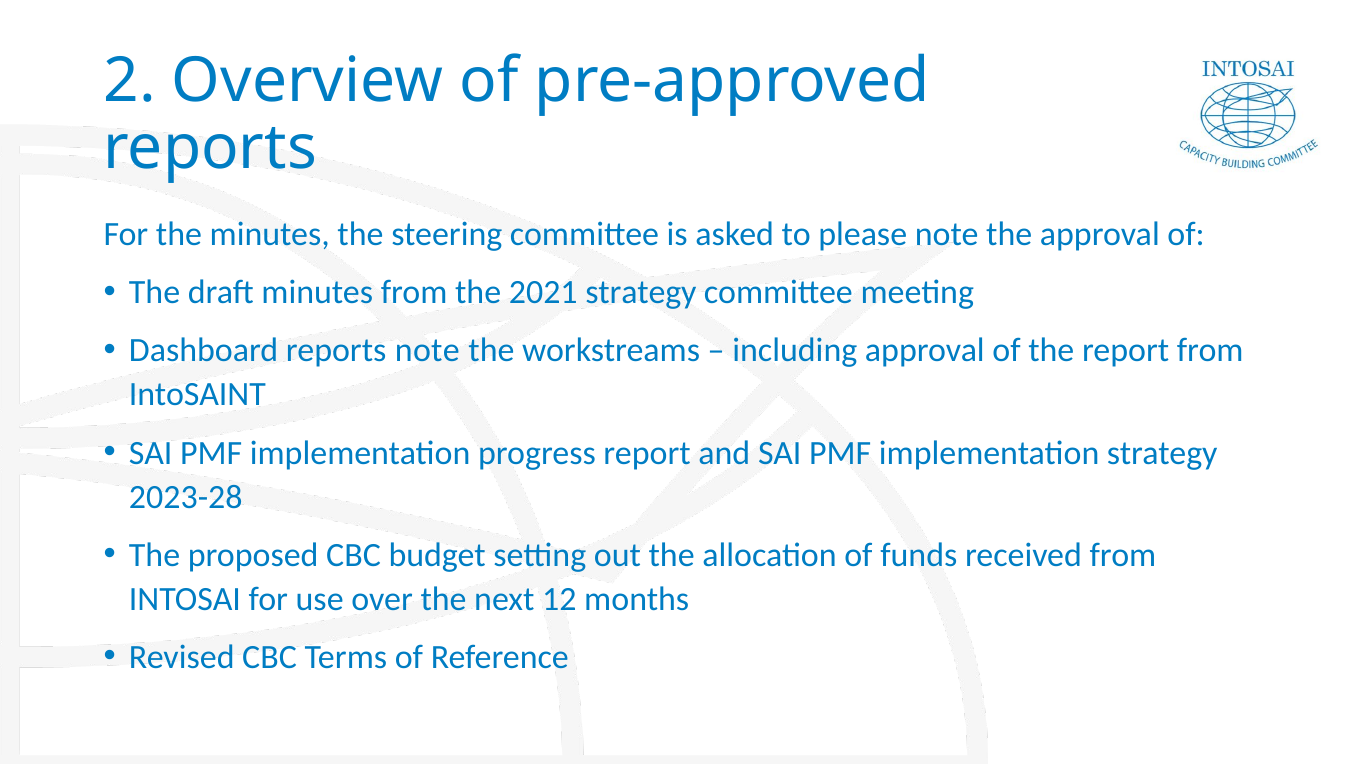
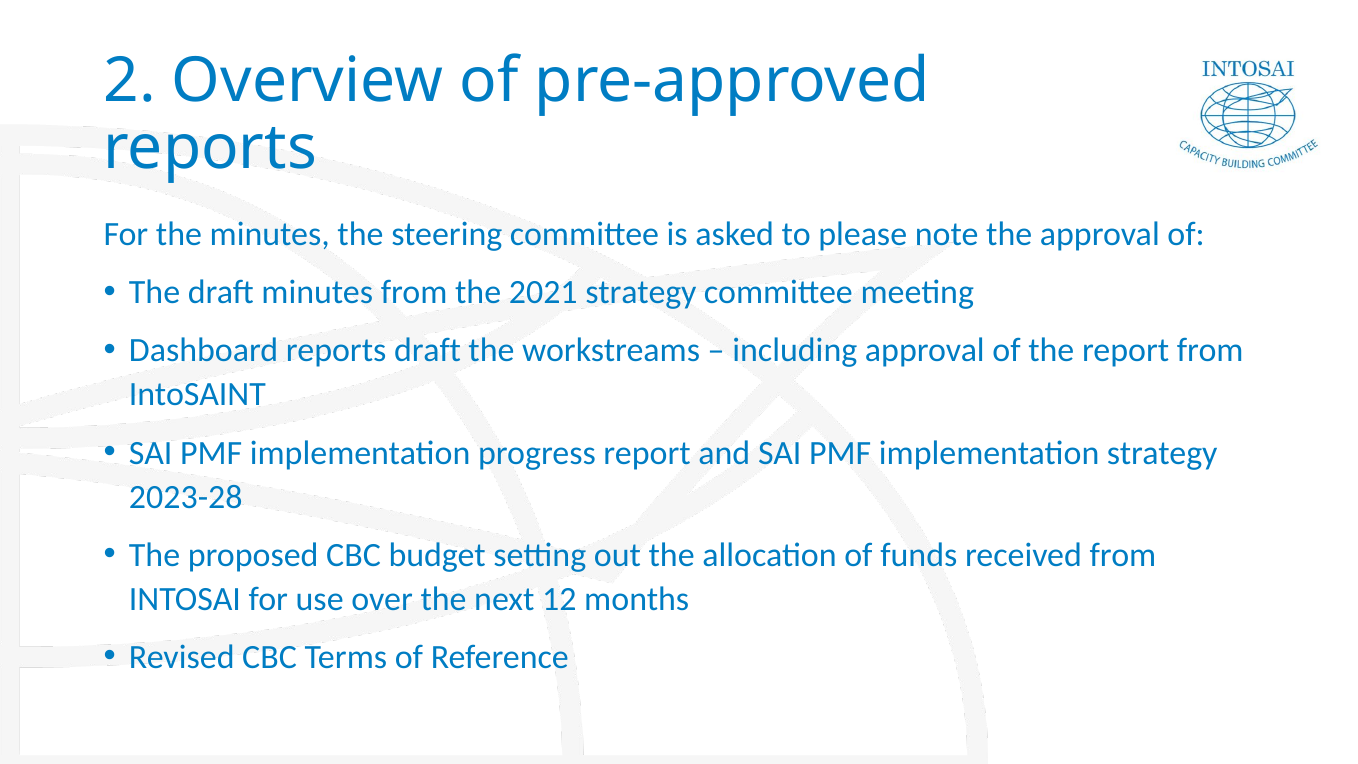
reports note: note -> draft
